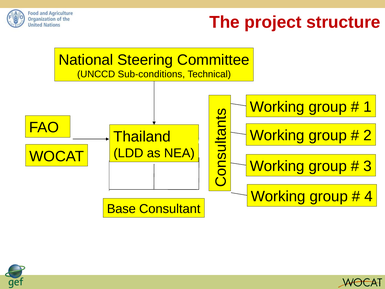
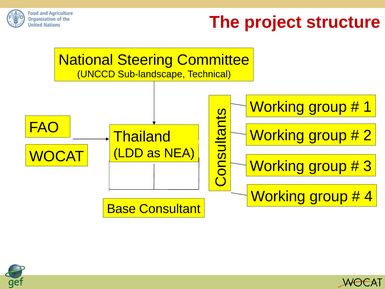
Sub-conditions: Sub-conditions -> Sub-landscape
